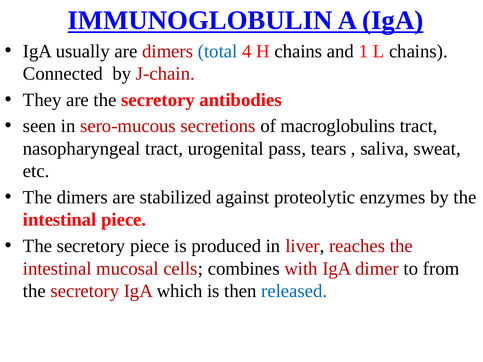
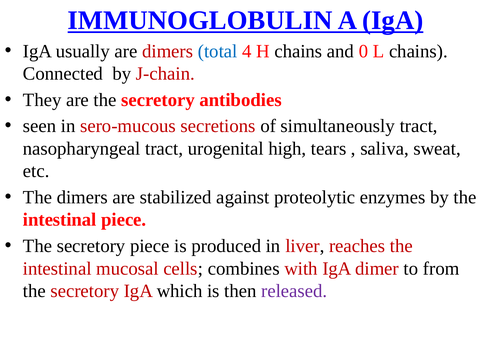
1: 1 -> 0
macroglobulins: macroglobulins -> simultaneously
pass: pass -> high
released colour: blue -> purple
